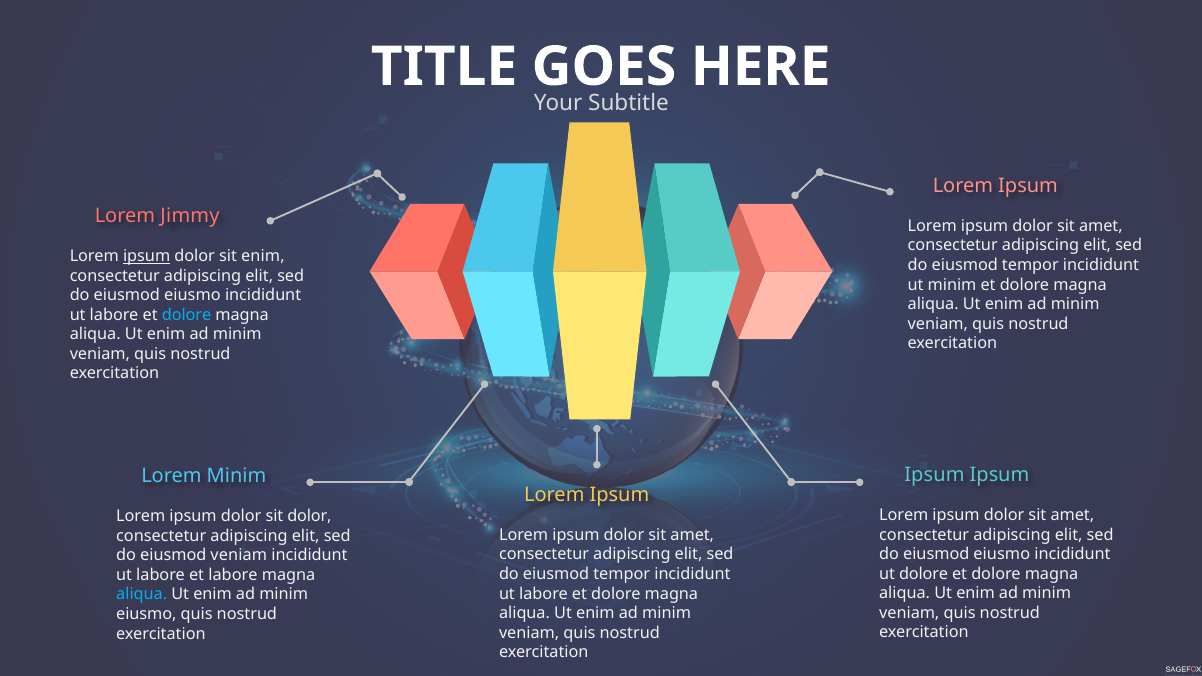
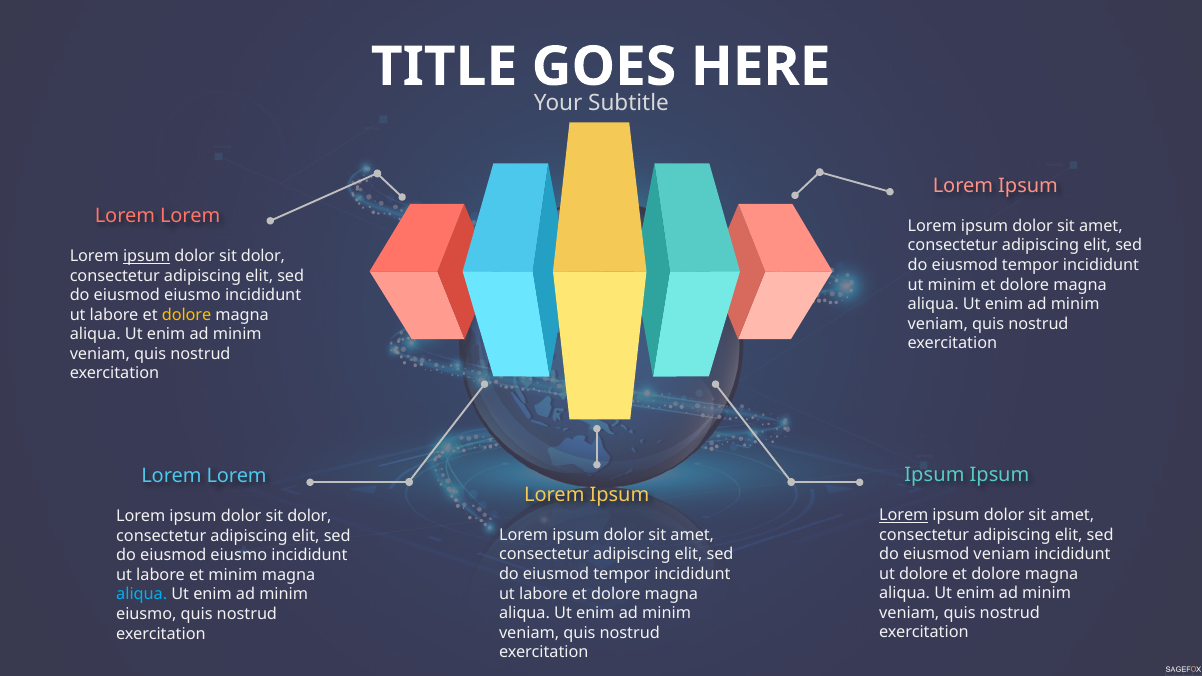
Jimmy at (190, 216): Jimmy -> Lorem
enim at (263, 256): enim -> dolor
dolore at (187, 315) colour: light blue -> yellow
Minim at (237, 476): Minim -> Lorem
Lorem at (904, 515) underline: none -> present
eiusmo at (1002, 554): eiusmo -> veniam
veniam at (239, 556): veniam -> eiusmo
et labore: labore -> minim
